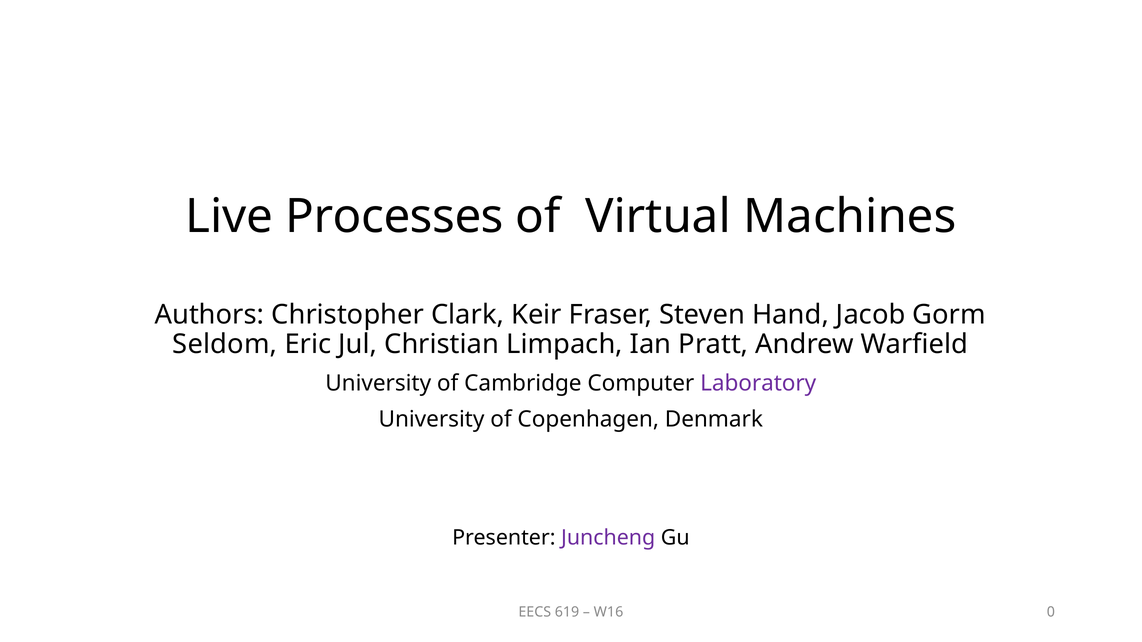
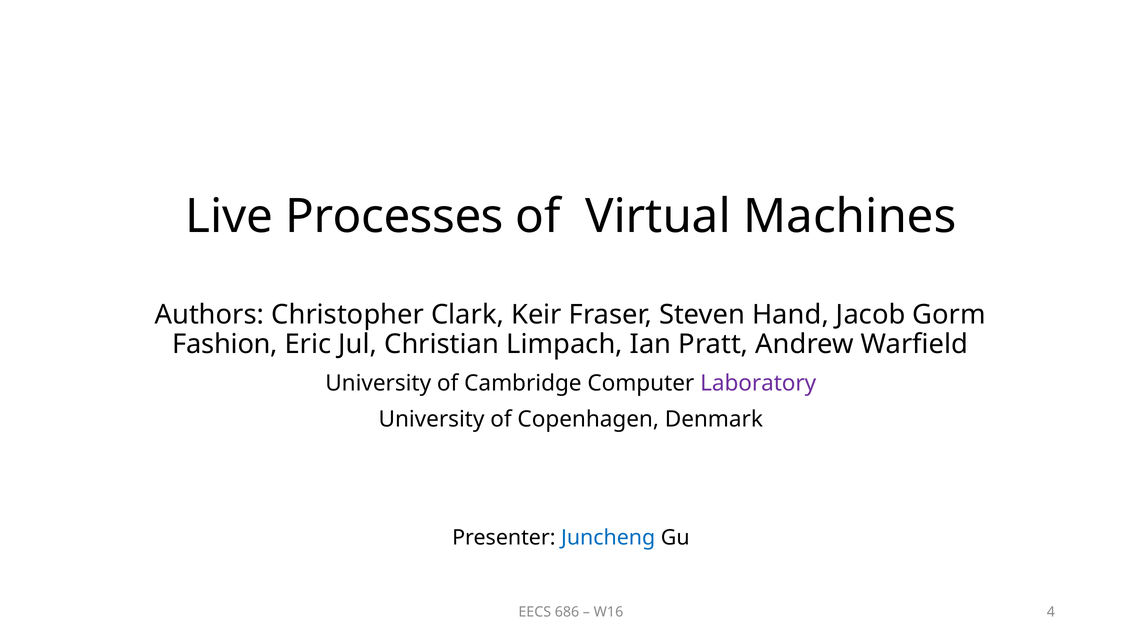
Seldom: Seldom -> Fashion
Juncheng colour: purple -> blue
619: 619 -> 686
0: 0 -> 4
